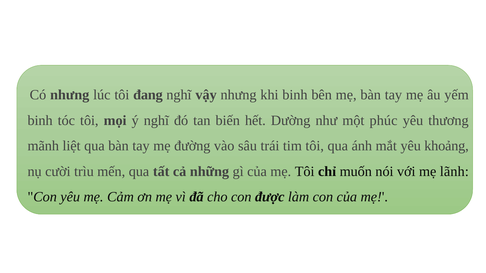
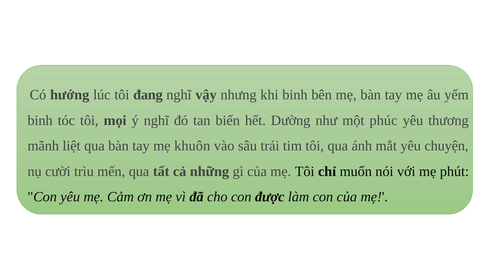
Có nhưng: nhưng -> hướng
đường: đường -> khuôn
khoảng: khoảng -> chuyện
lãnh: lãnh -> phút
